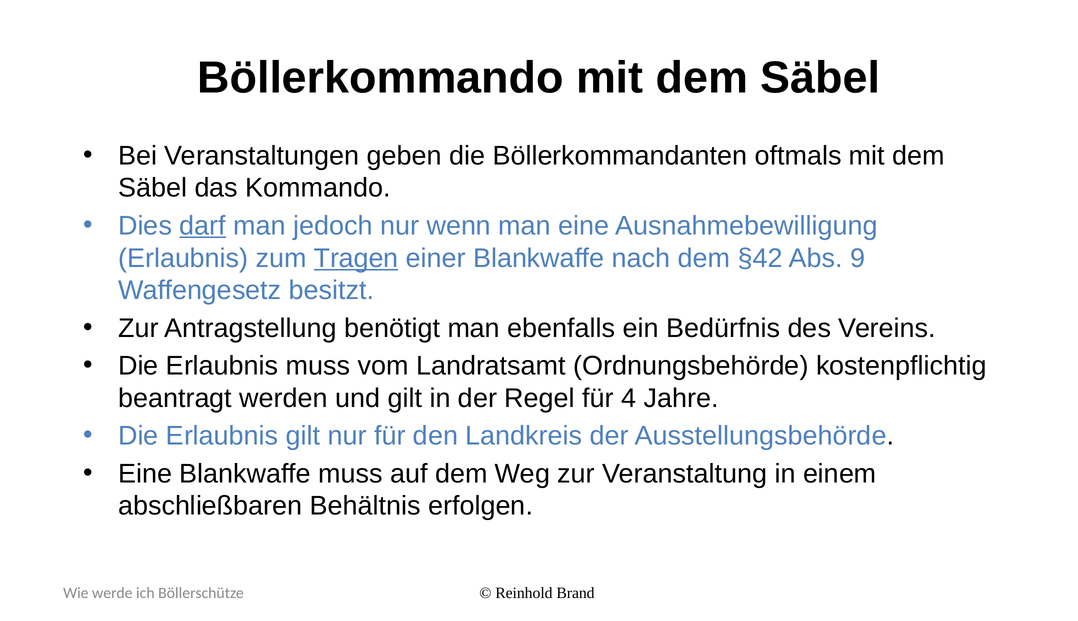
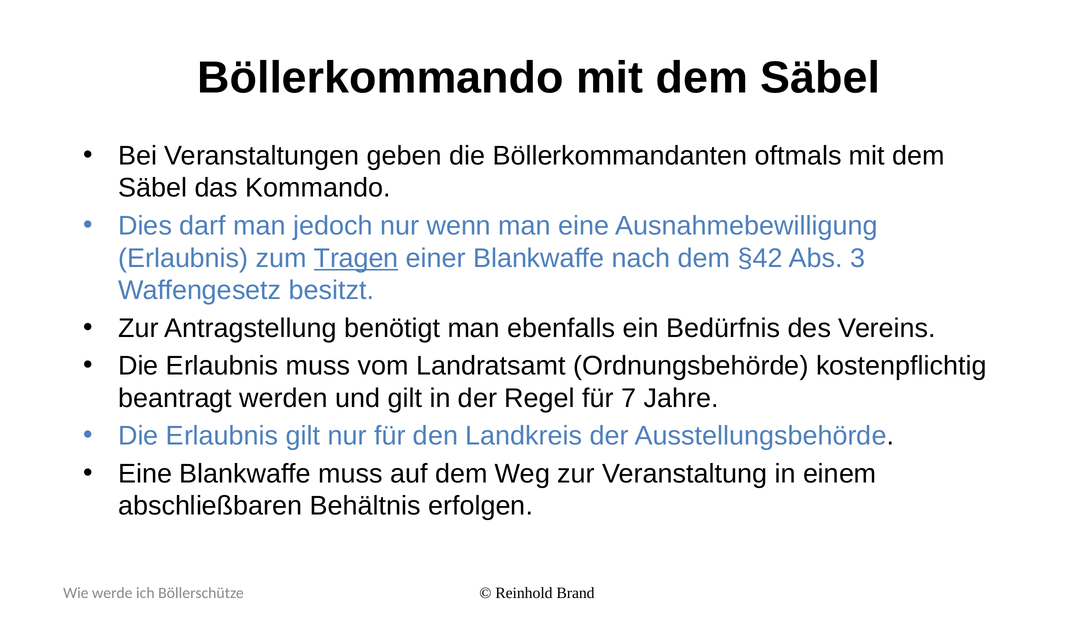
darf underline: present -> none
9: 9 -> 3
4: 4 -> 7
